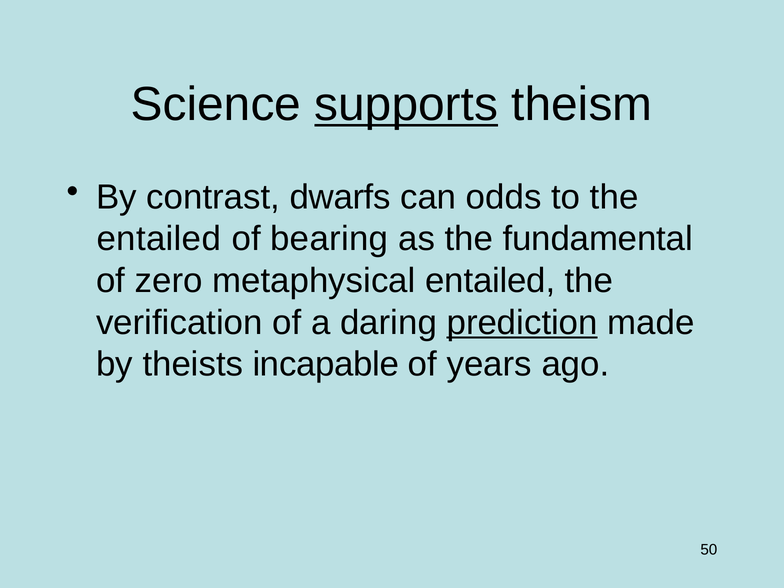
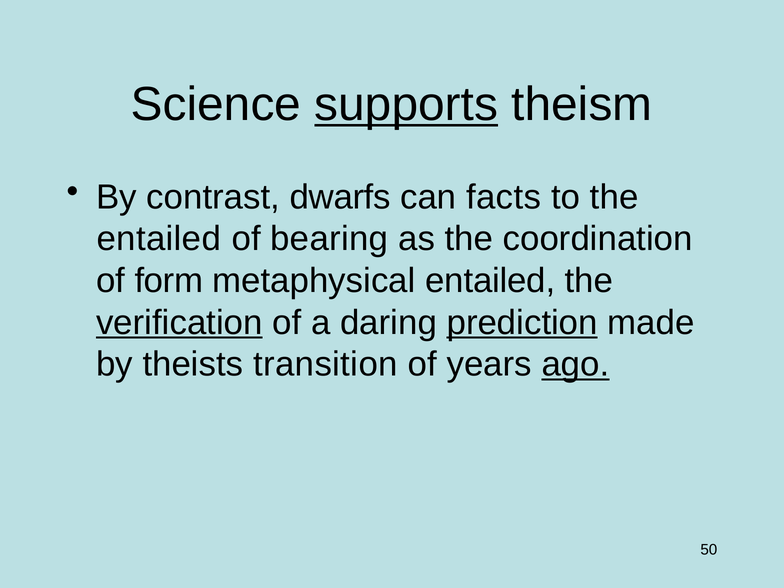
odds: odds -> facts
fundamental: fundamental -> coordination
zero: zero -> form
verification underline: none -> present
incapable: incapable -> transition
ago underline: none -> present
